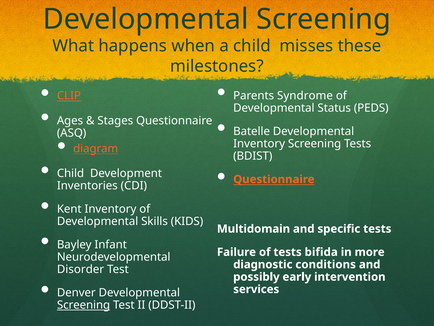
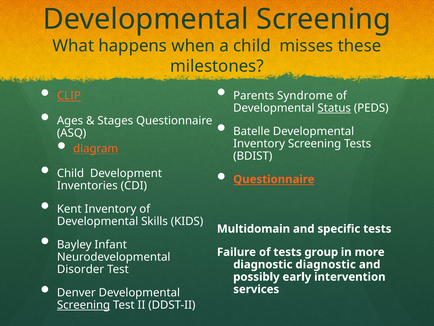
Status underline: none -> present
bifida: bifida -> group
diagnostic conditions: conditions -> diagnostic
